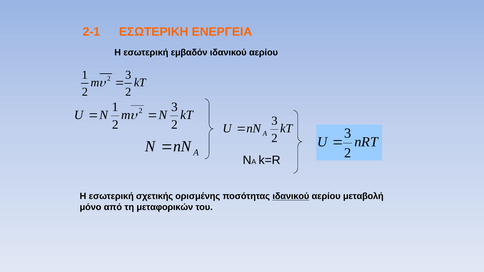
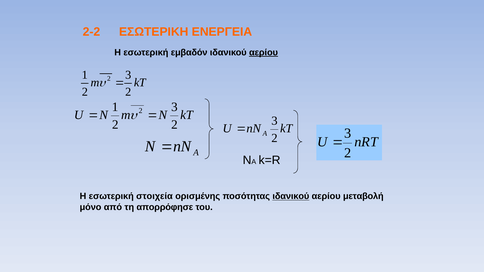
2-1: 2-1 -> 2-2
αερίου at (264, 53) underline: none -> present
σχετικής: σχετικής -> στοιχεία
μεταφορικών: μεταφορικών -> απορρόφησε
